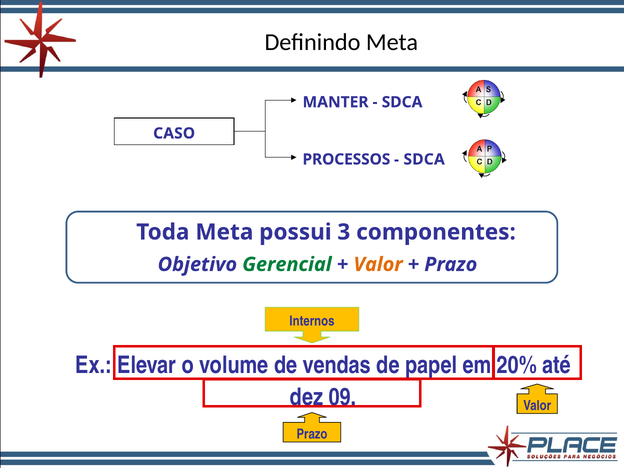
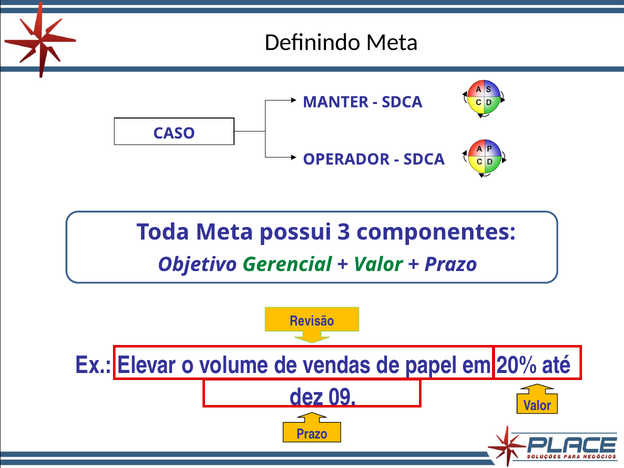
PROCESSOS: PROCESSOS -> OPERADOR
Valor at (378, 264) colour: orange -> green
Internos: Internos -> Revisão
